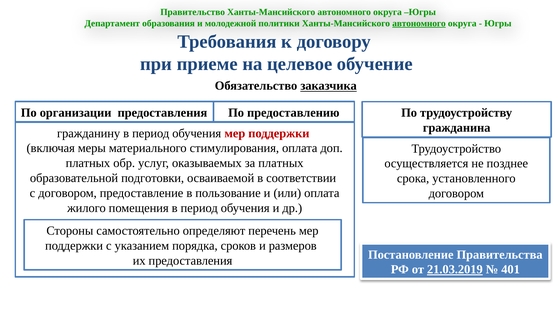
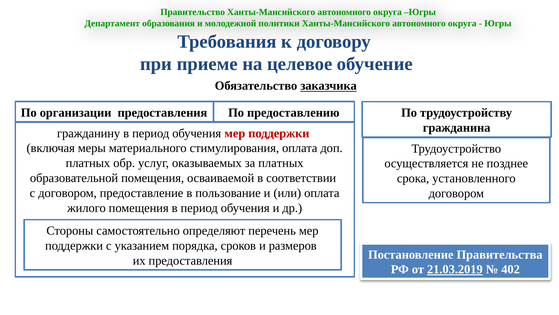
автономного at (419, 23) underline: present -> none
образовательной подготовки: подготовки -> помещения
401: 401 -> 402
